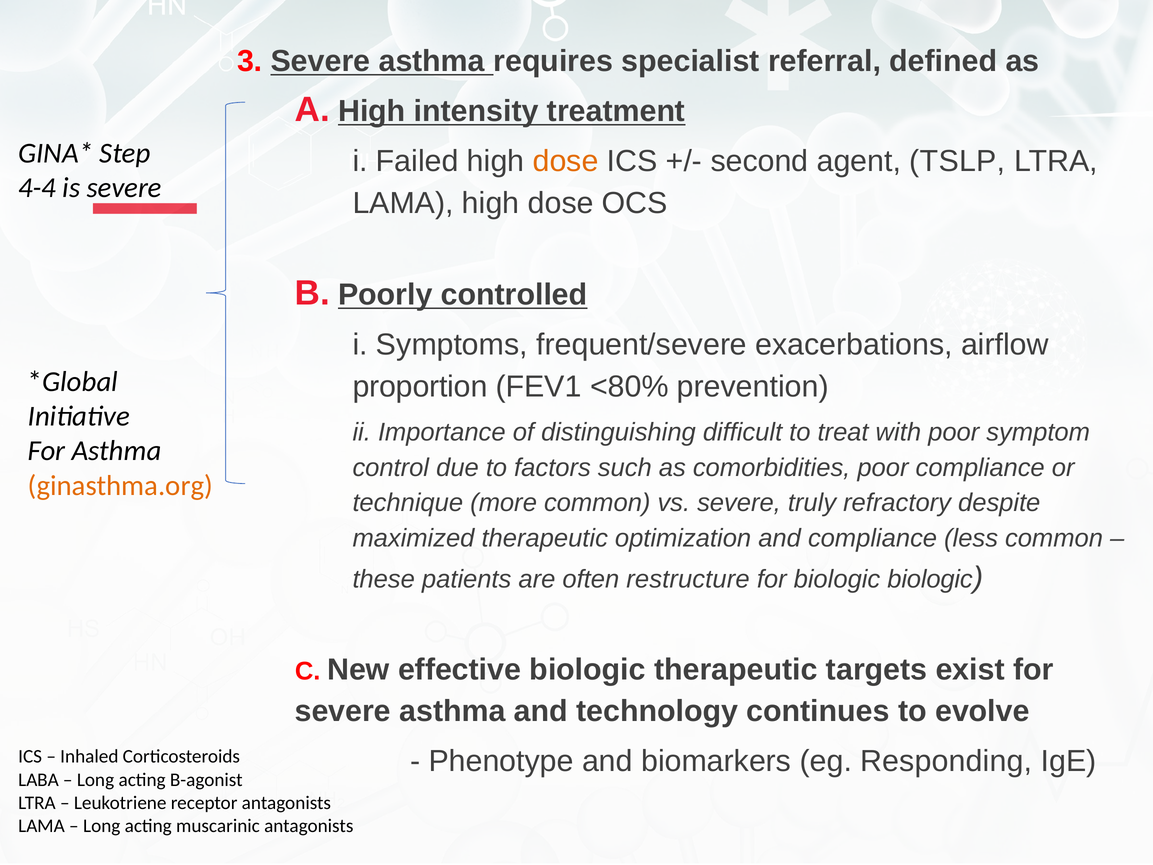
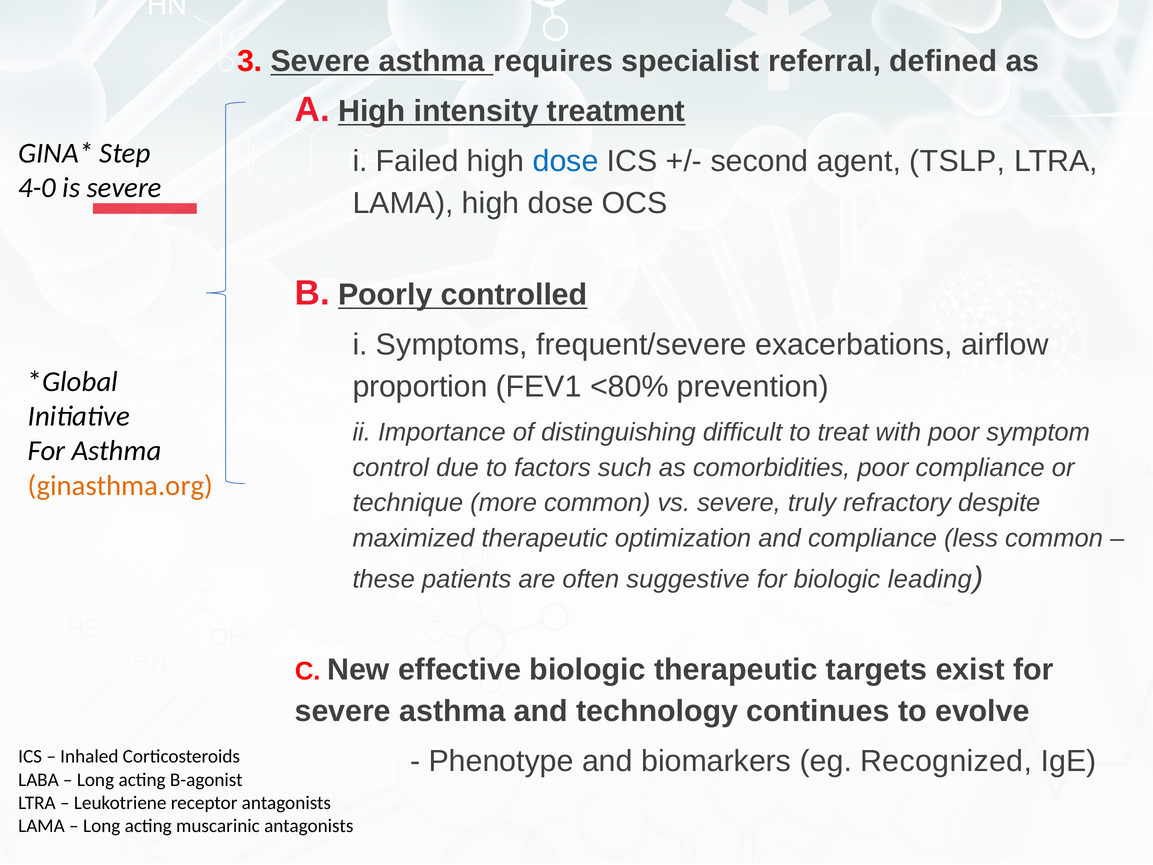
dose at (566, 161) colour: orange -> blue
4-4: 4-4 -> 4-0
restructure: restructure -> suggestive
biologic biologic: biologic -> leading
Responding: Responding -> Recognized
